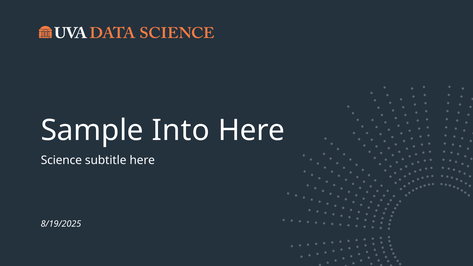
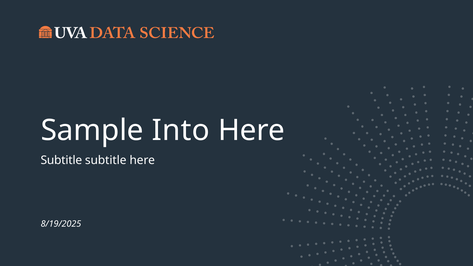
Science at (61, 160): Science -> Subtitle
